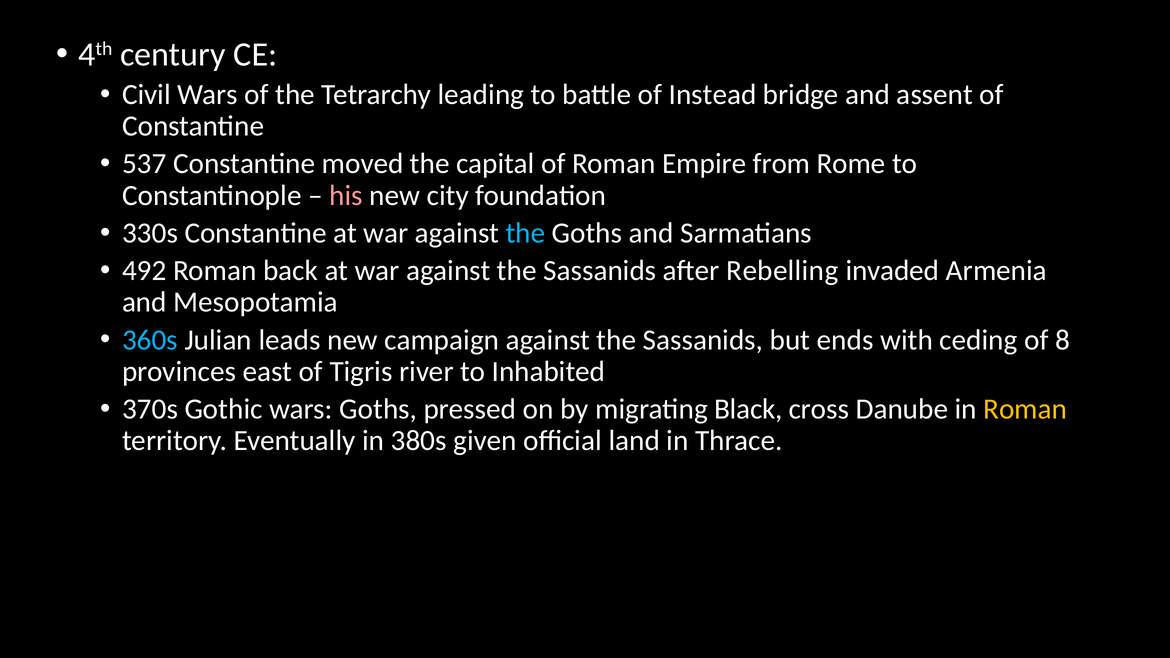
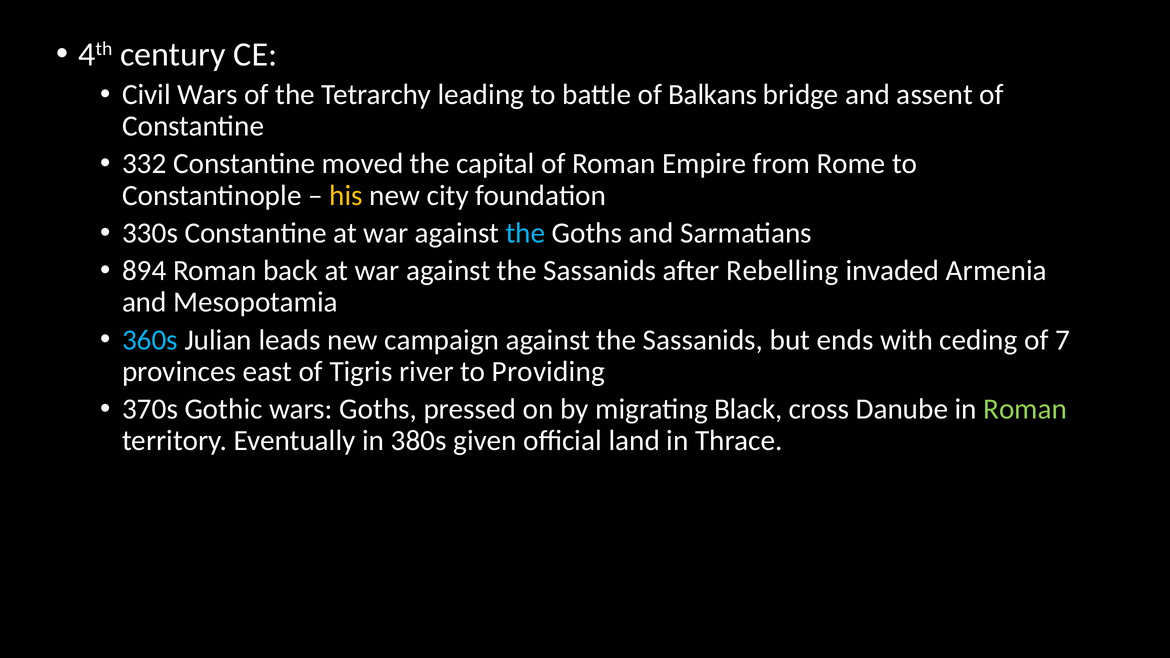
Instead: Instead -> Balkans
537: 537 -> 332
his colour: pink -> yellow
492: 492 -> 894
8: 8 -> 7
Inhabited: Inhabited -> Providing
Roman at (1025, 409) colour: yellow -> light green
